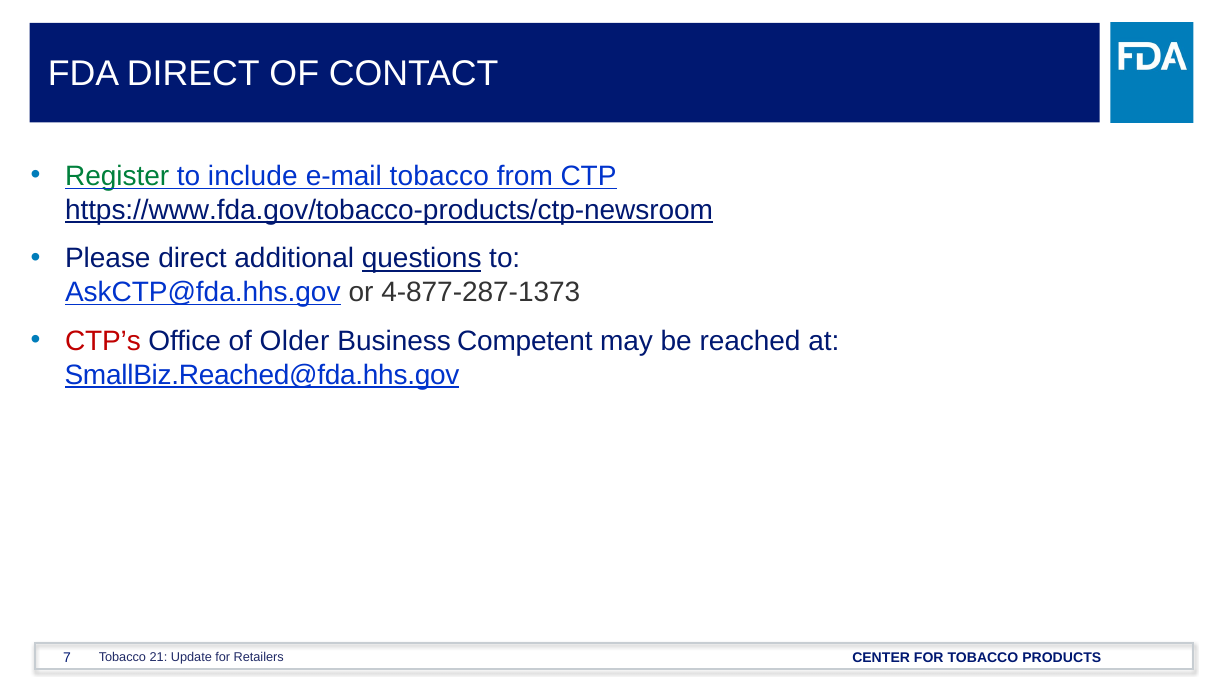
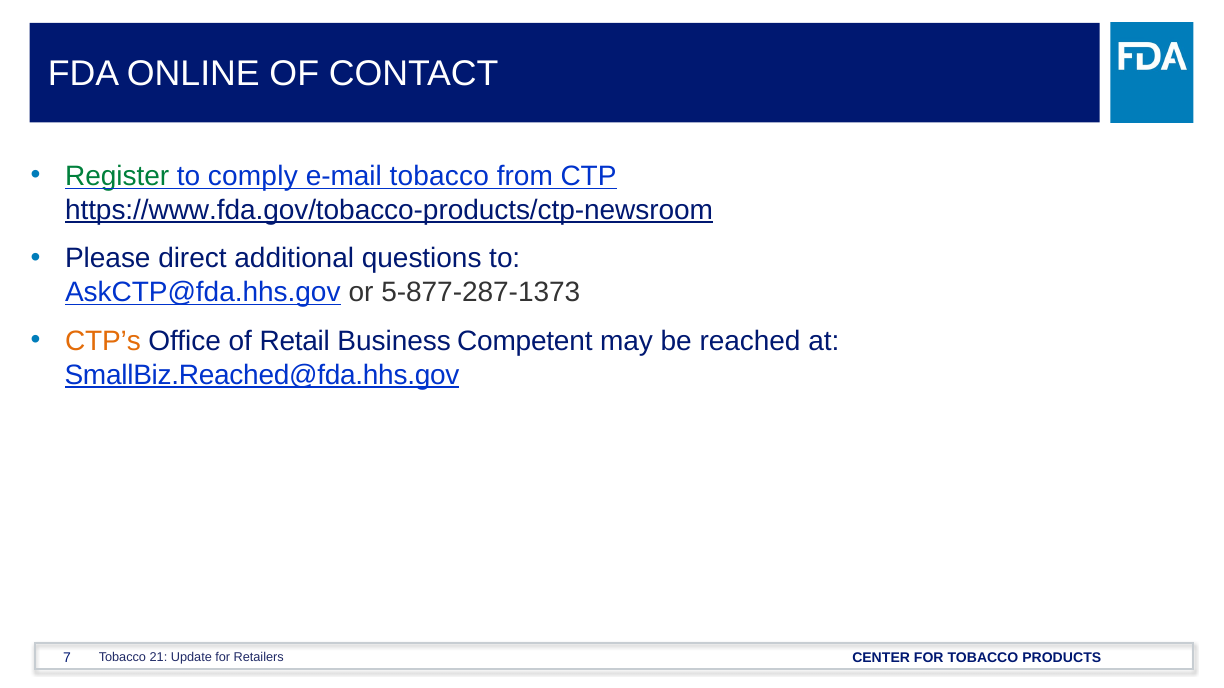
FDA DIRECT: DIRECT -> ONLINE
include: include -> comply
questions underline: present -> none
4-877-287-1373: 4-877-287-1373 -> 5-877-287-1373
CTP’s colour: red -> orange
Older: Older -> Retail
